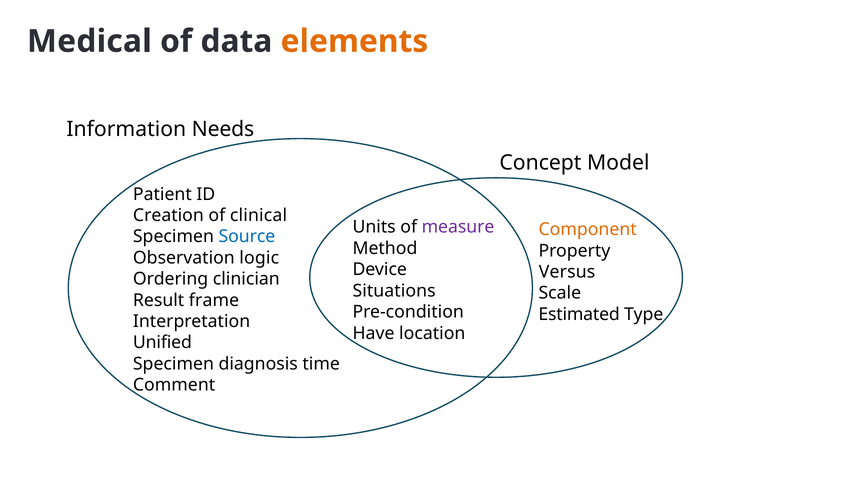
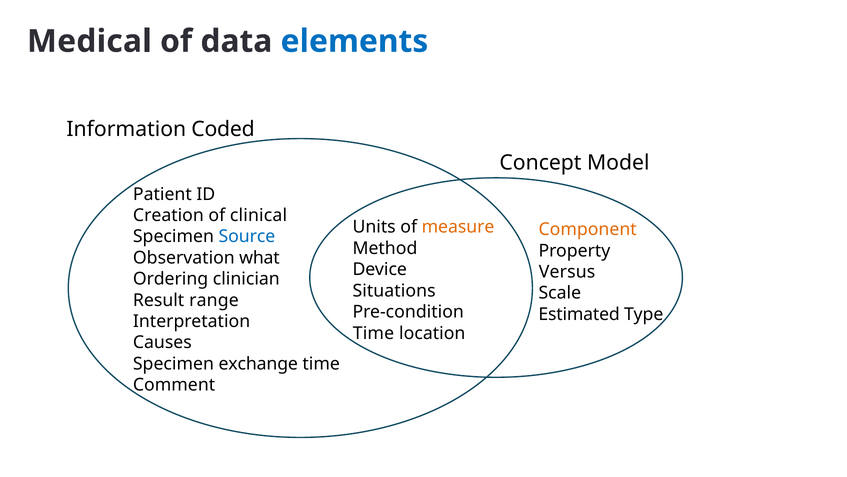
elements colour: orange -> blue
Needs: Needs -> Coded
measure colour: purple -> orange
logic: logic -> what
frame: frame -> range
Have at (374, 333): Have -> Time
Unified: Unified -> Causes
diagnosis: diagnosis -> exchange
